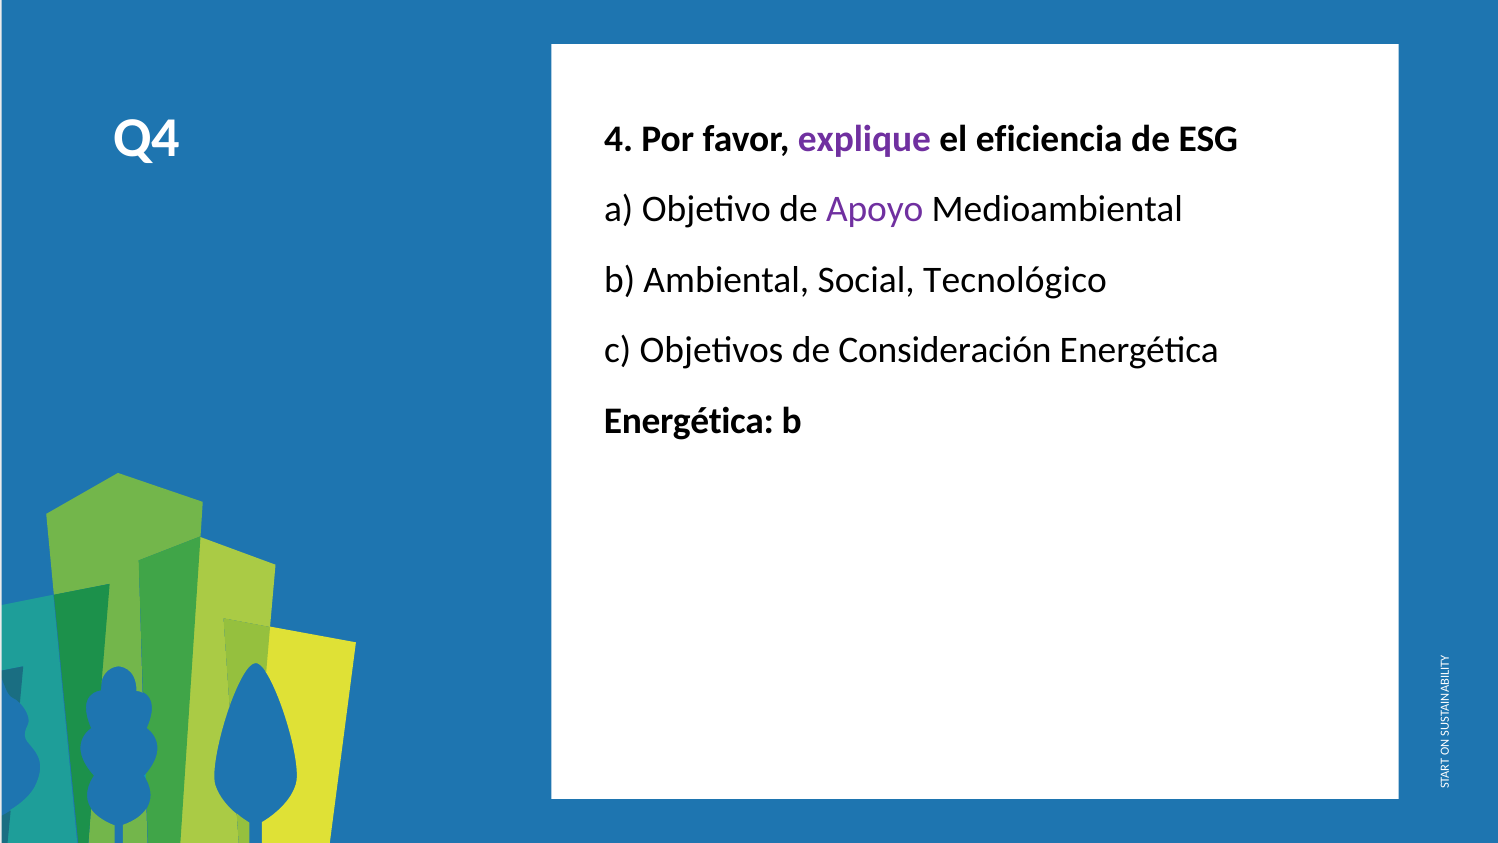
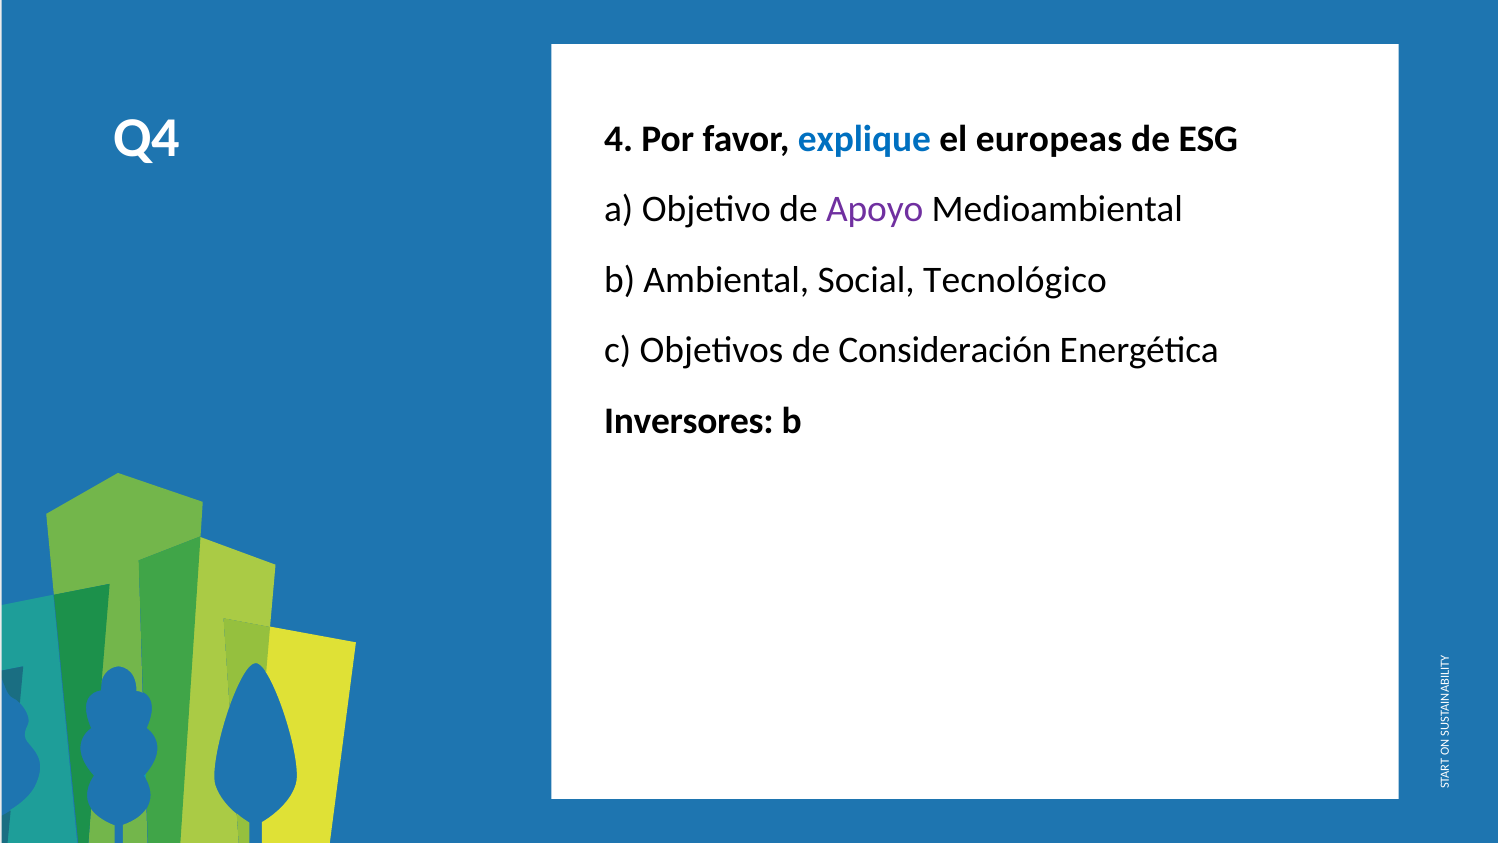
explique colour: purple -> blue
eficiencia: eficiencia -> europeas
Energética at (689, 421): Energética -> Inversores
